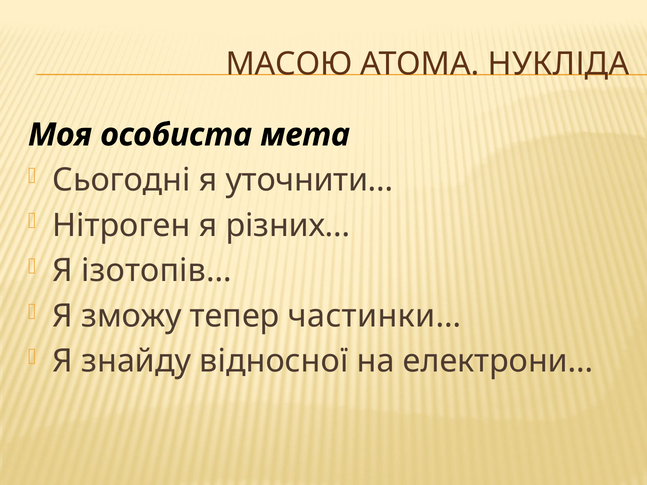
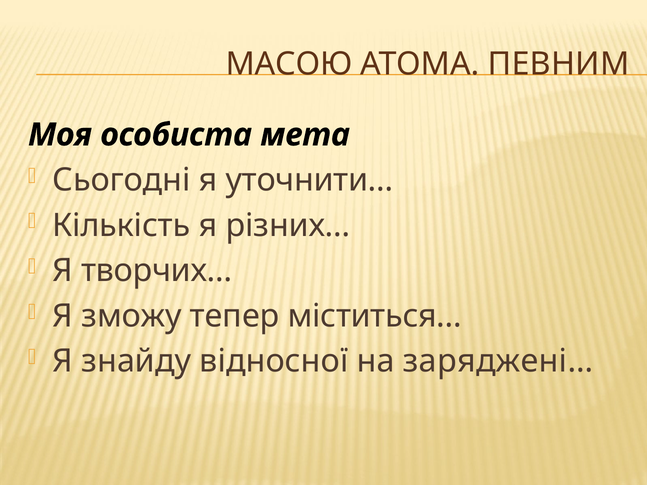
НУКЛІДА: НУКЛІДА -> ПЕВНИМ
Нітроген: Нітроген -> Кількість
ізотопів…: ізотопів… -> творчих…
частинки…: частинки… -> міститься…
електрони…: електрони… -> заряджені…
